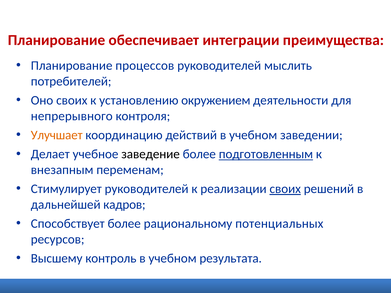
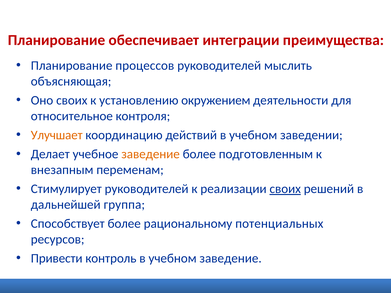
потребителей: потребителей -> объясняющая
непрерывного: непрерывного -> относительное
заведение at (151, 154) colour: black -> orange
подготовленным underline: present -> none
кадров: кадров -> группа
Высшему: Высшему -> Привести
учебном результата: результата -> заведение
